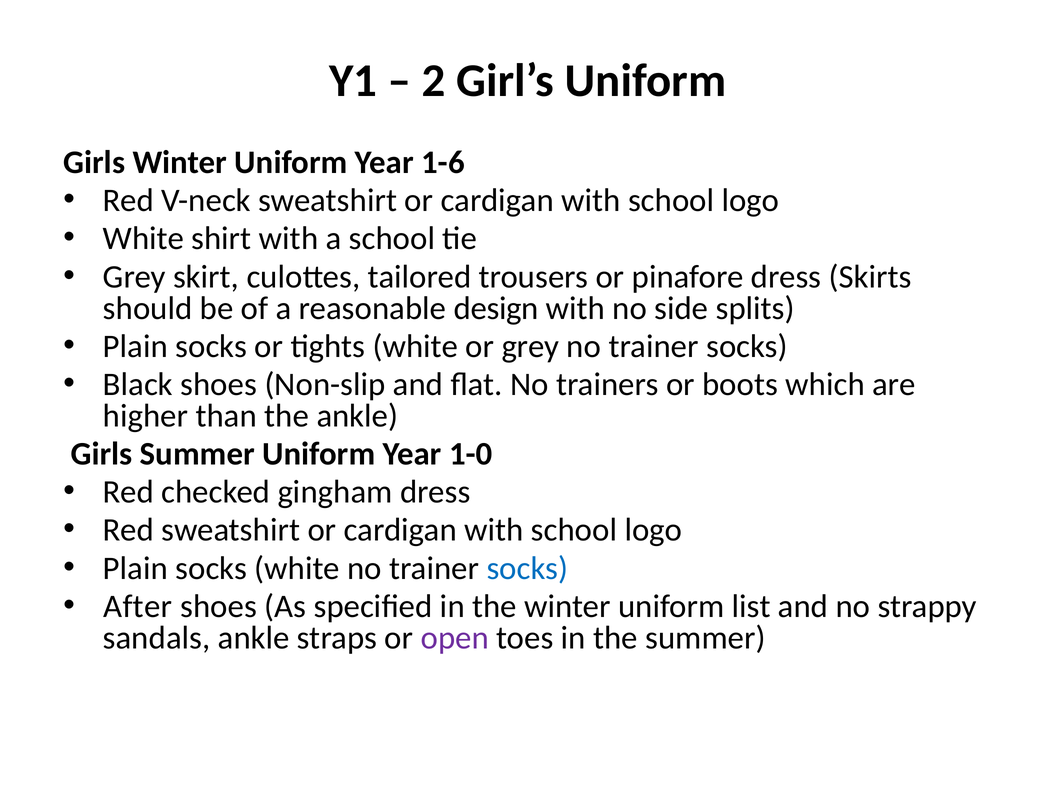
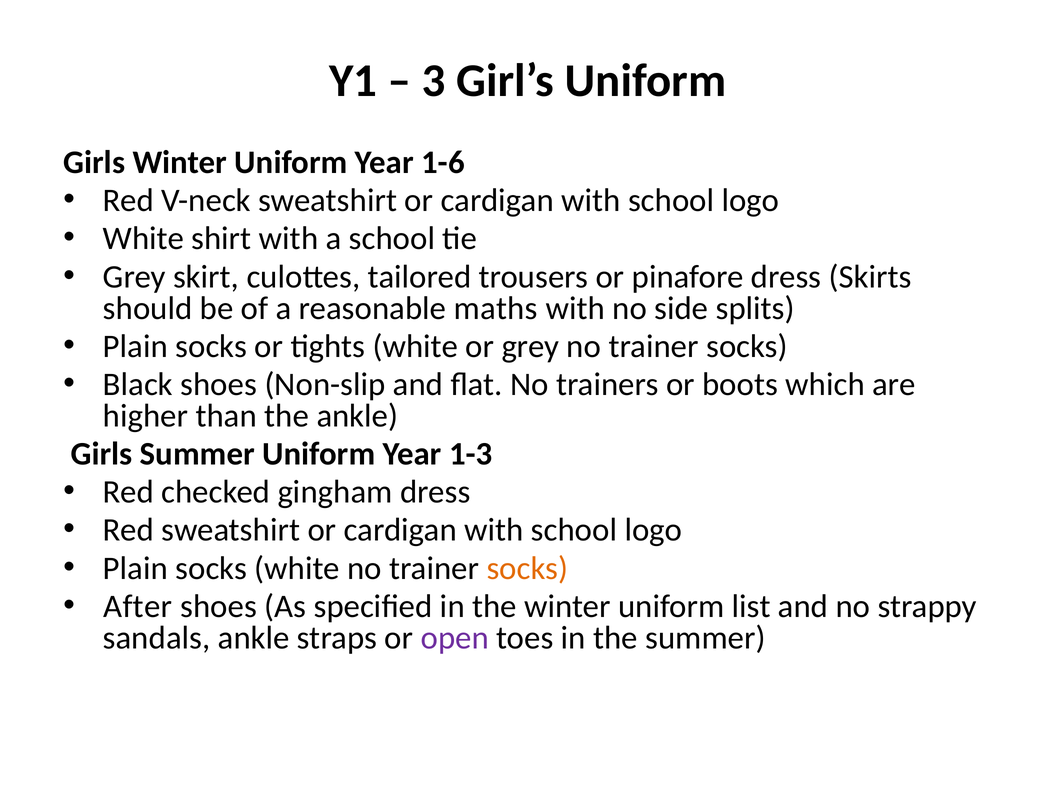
2: 2 -> 3
design: design -> maths
1-0: 1-0 -> 1-3
socks at (527, 568) colour: blue -> orange
